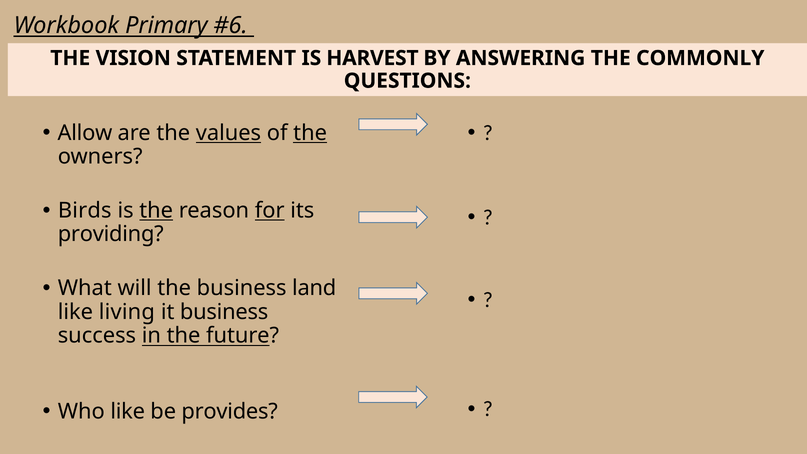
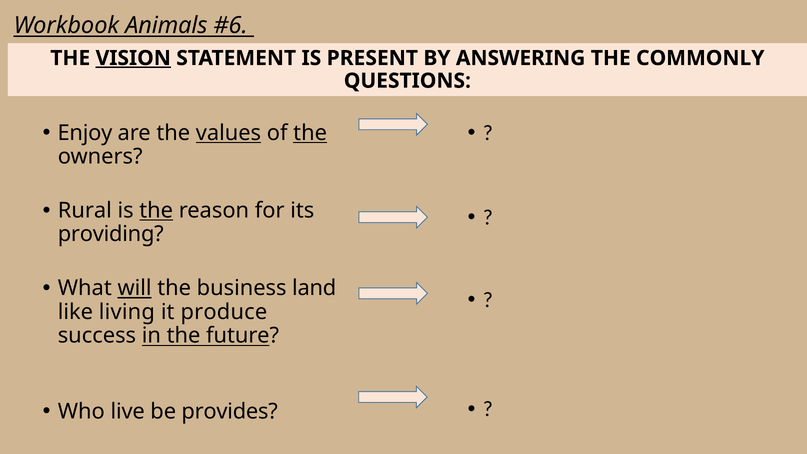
Primary: Primary -> Animals
VISION underline: none -> present
HARVEST: HARVEST -> PRESENT
Allow: Allow -> Enjoy
Birds: Birds -> Rural
for underline: present -> none
will underline: none -> present
it business: business -> produce
Who like: like -> live
